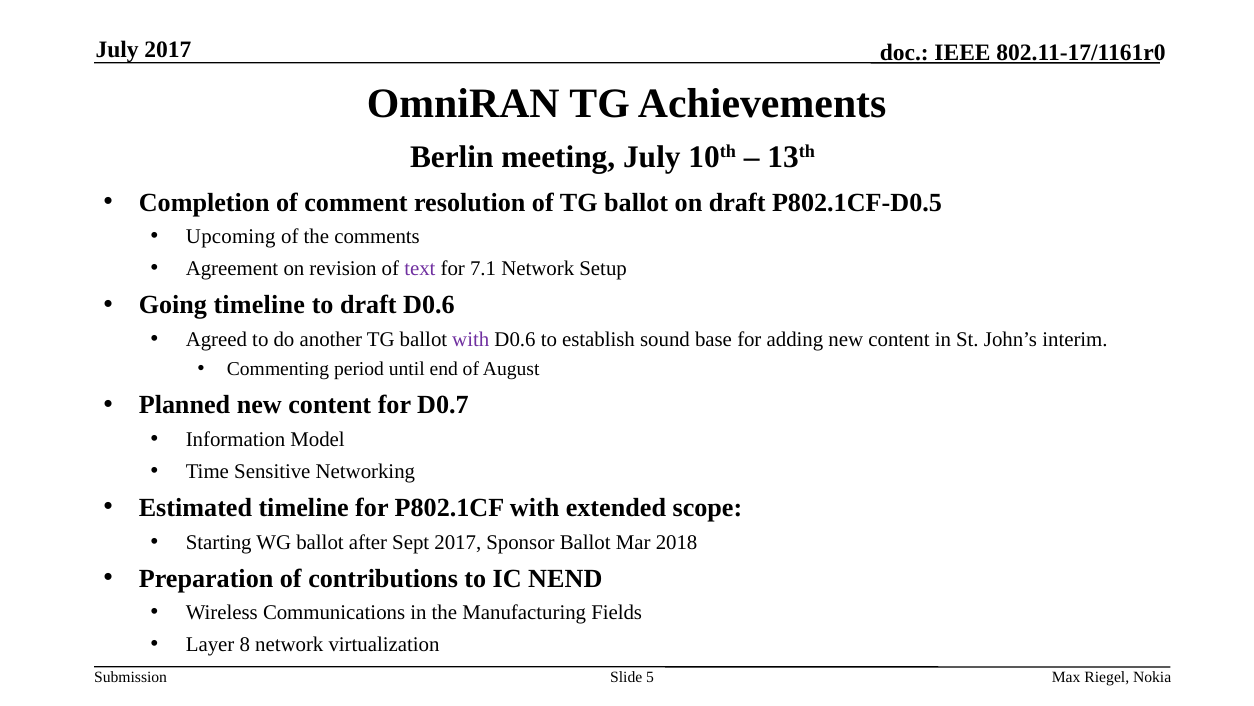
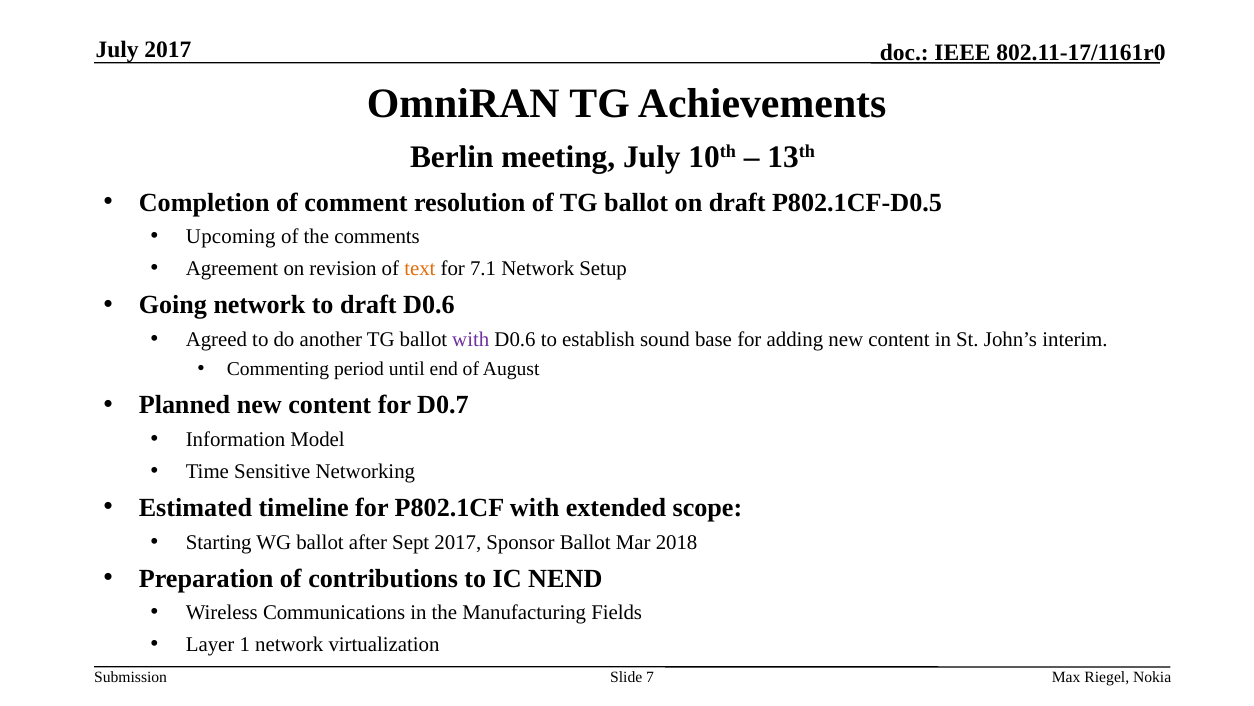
text colour: purple -> orange
Going timeline: timeline -> network
8: 8 -> 1
5: 5 -> 7
